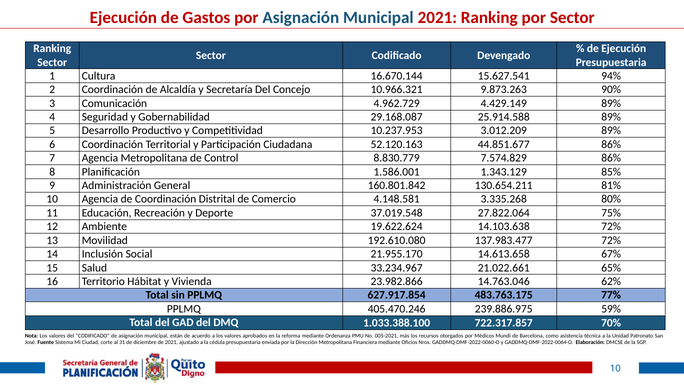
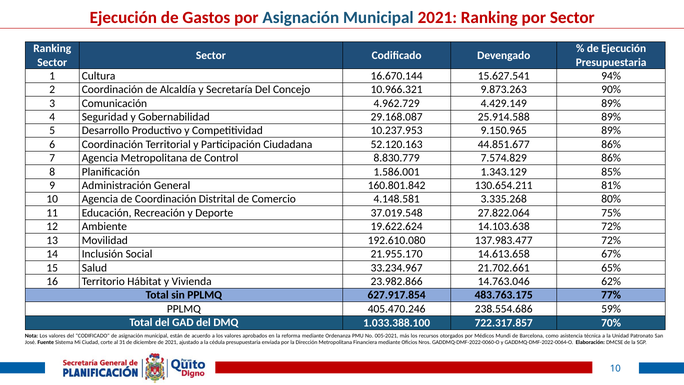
3.012.209: 3.012.209 -> 9.150.965
21.022.661: 21.022.661 -> 21.702.661
239.886.975: 239.886.975 -> 238.554.686
